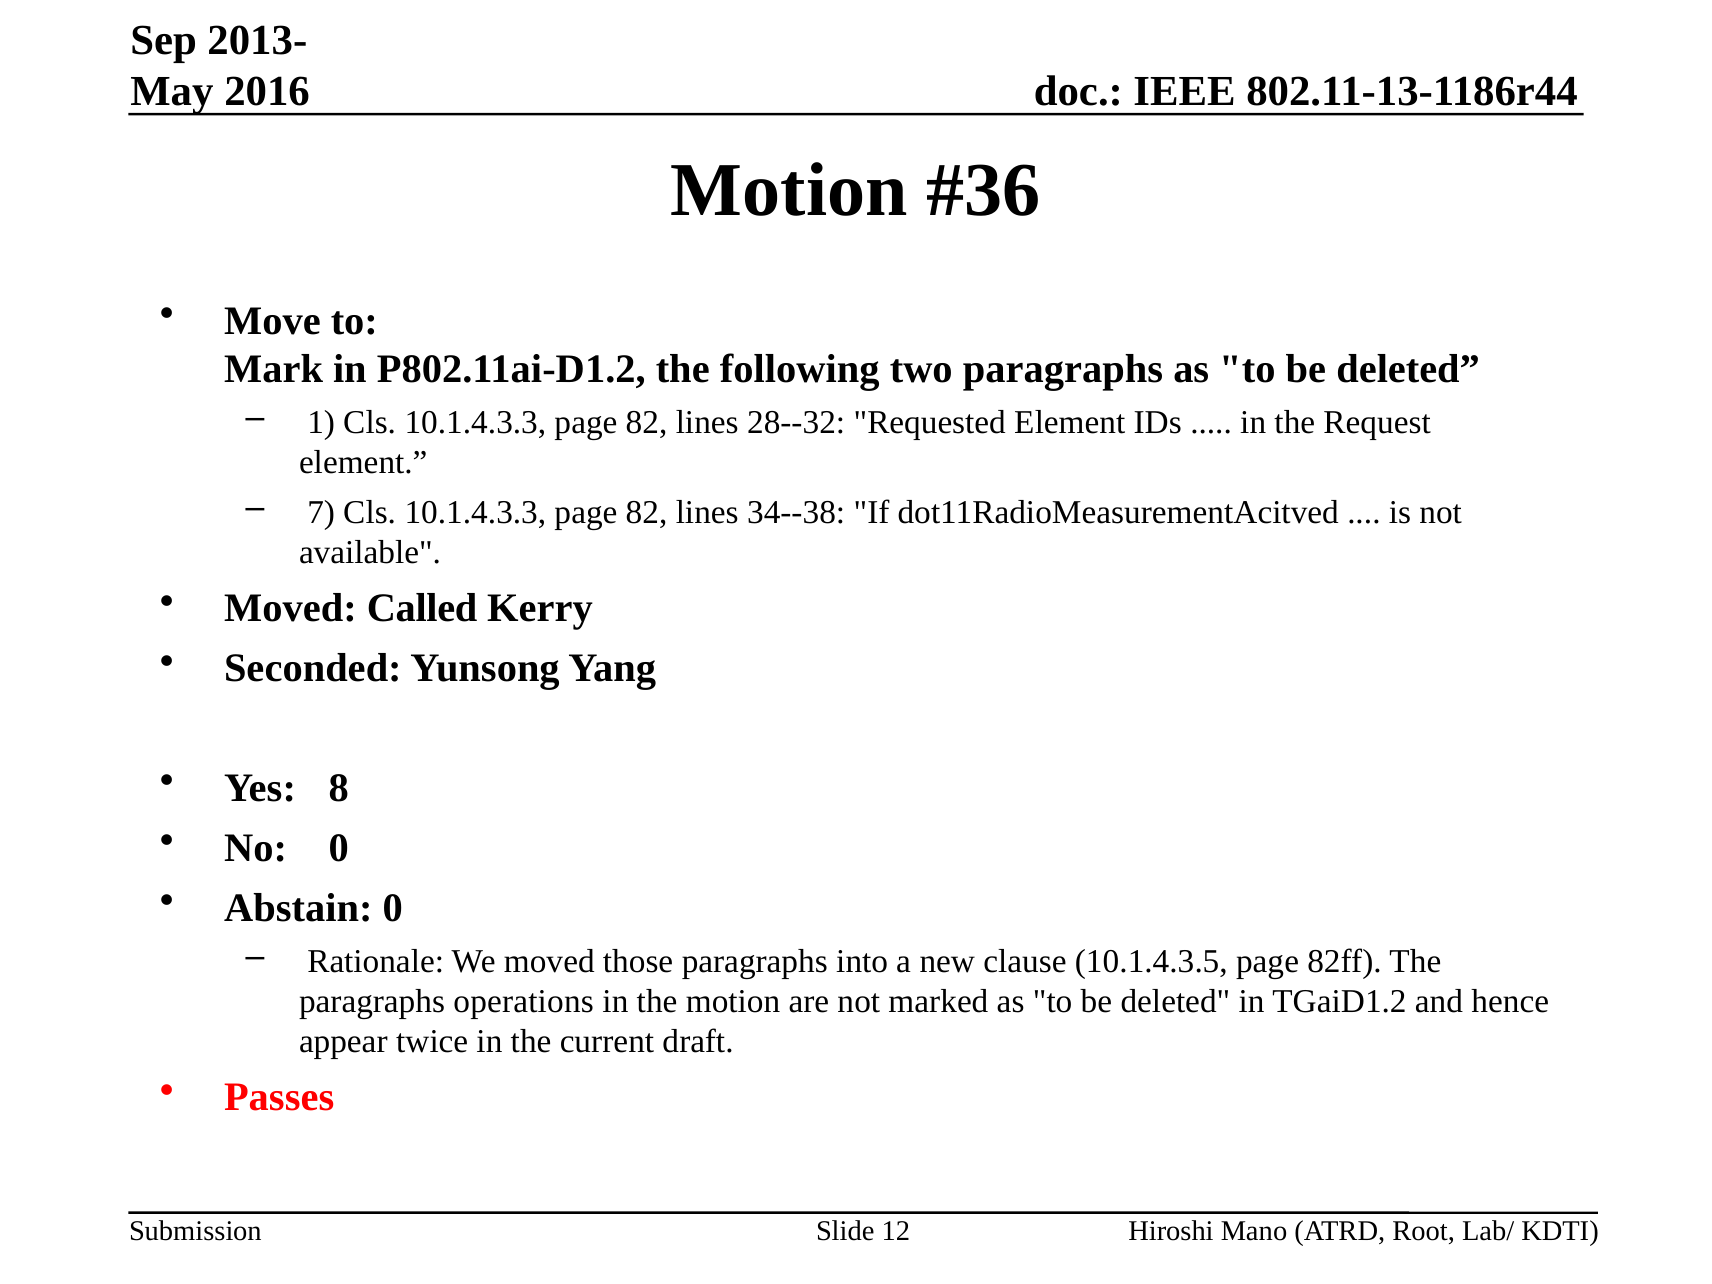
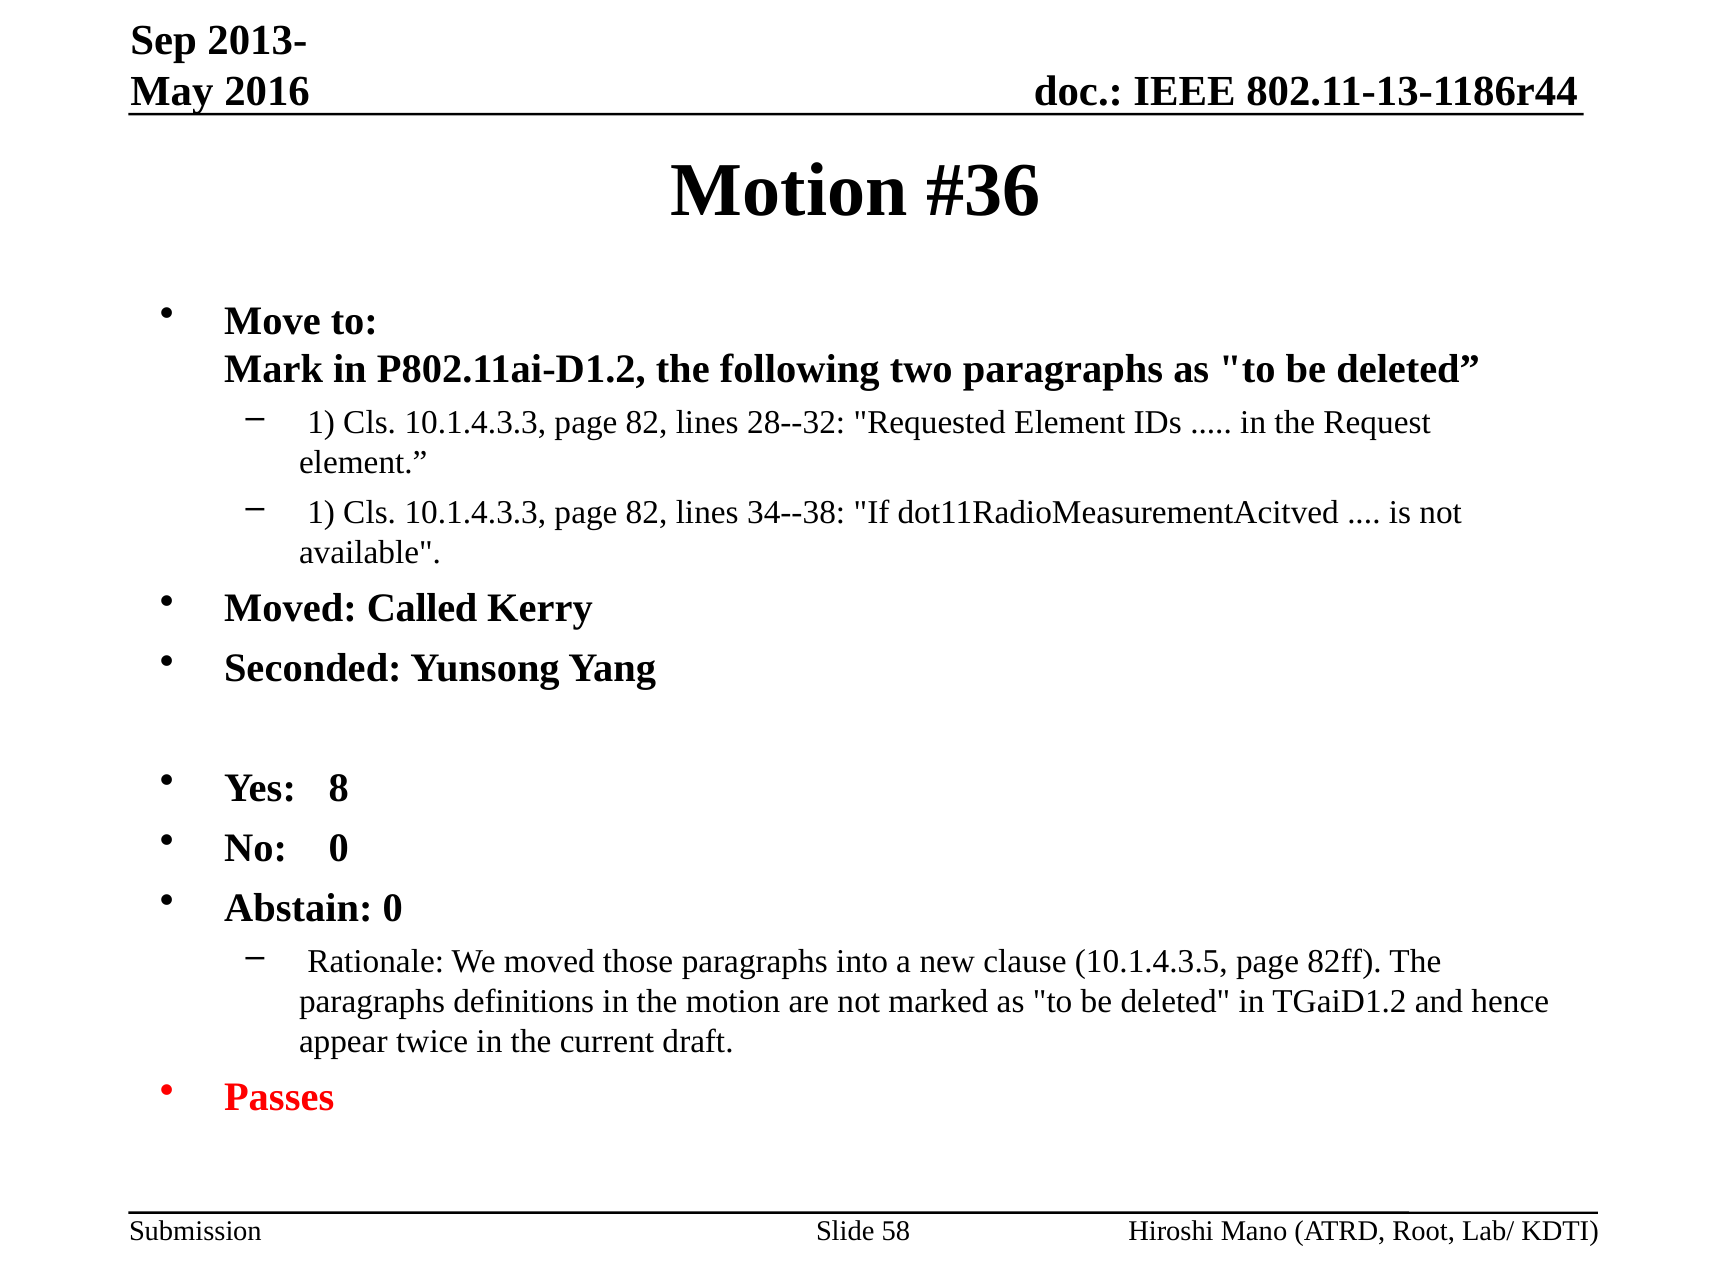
7 at (321, 512): 7 -> 1
operations: operations -> definitions
12: 12 -> 58
